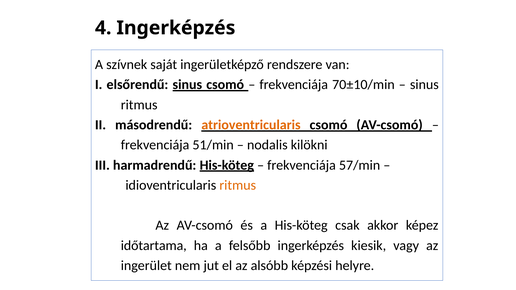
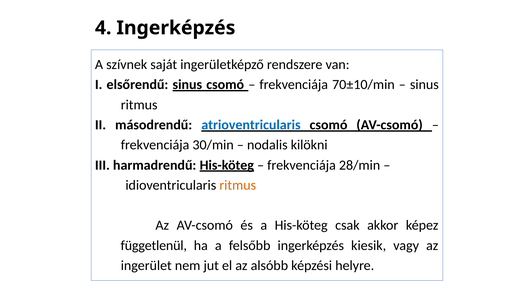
atrioventricularis colour: orange -> blue
51/min: 51/min -> 30/min
57/min: 57/min -> 28/min
időtartama: időtartama -> függetlenül
